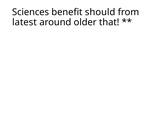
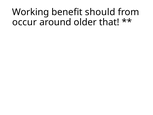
Sciences: Sciences -> Working
latest: latest -> occur
